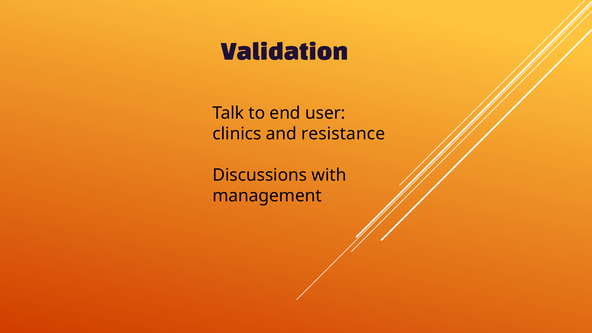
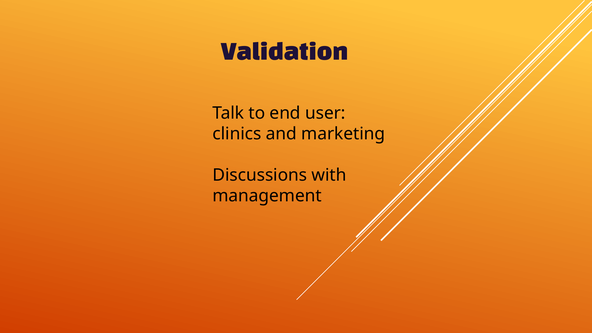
resistance: resistance -> marketing
